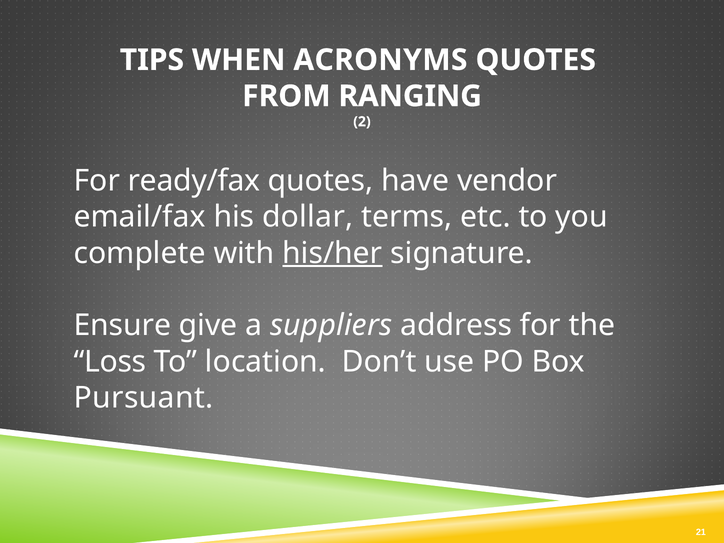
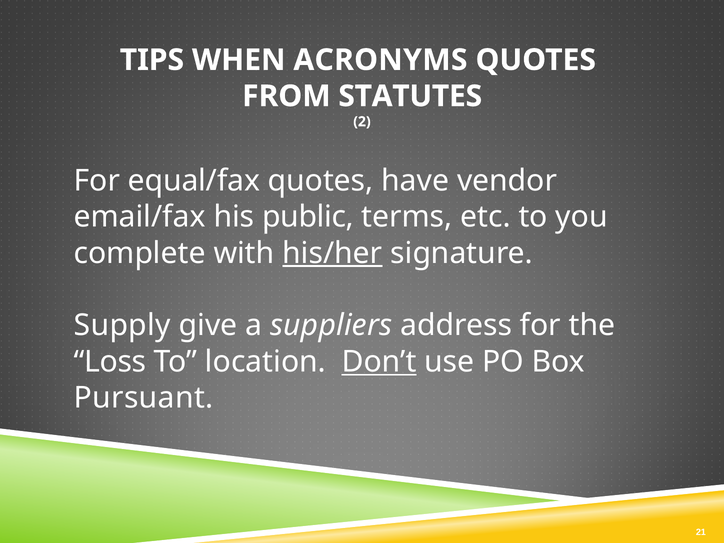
RANGING: RANGING -> STATUTES
ready/fax: ready/fax -> equal/fax
dollar: dollar -> public
Ensure: Ensure -> Supply
Don’t underline: none -> present
